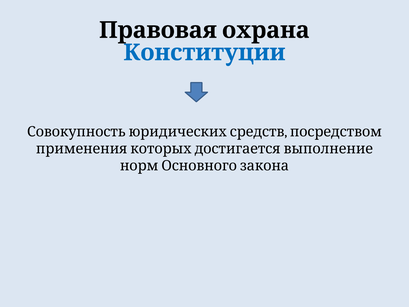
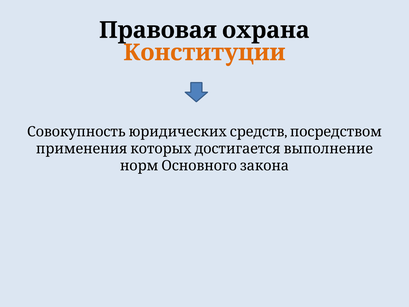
Конституции colour: blue -> orange
